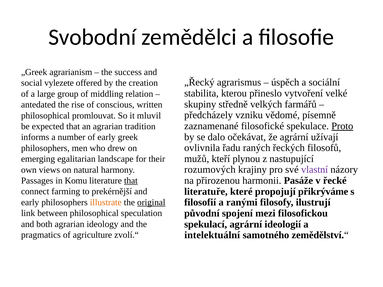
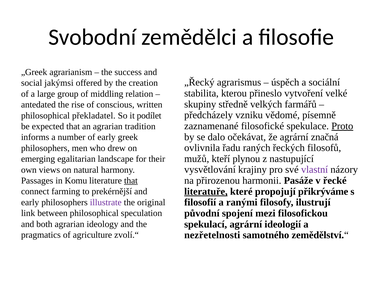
vylezete: vylezete -> jakýmsi
promlouvat: promlouvat -> překladatel
mluvil: mluvil -> podílet
užívají: užívají -> značná
rozumových: rozumových -> vysvětlování
literatuře underline: none -> present
illustrate colour: orange -> purple
original underline: present -> none
intelektuální: intelektuální -> nezřetelnosti
